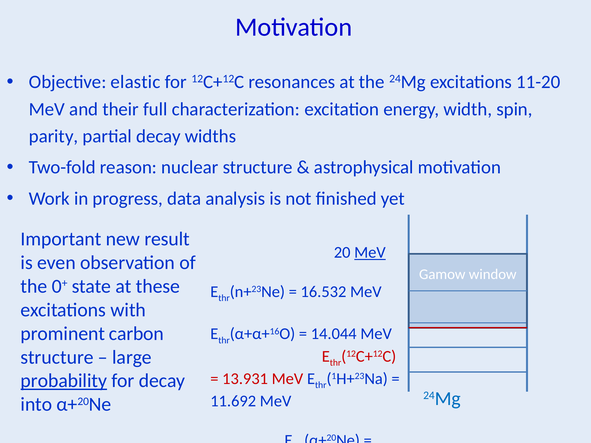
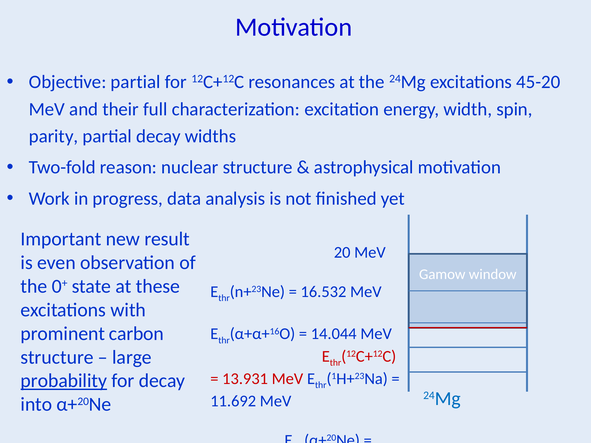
Objective elastic: elastic -> partial
11-20: 11-20 -> 45-20
MeV at (370, 253) underline: present -> none
